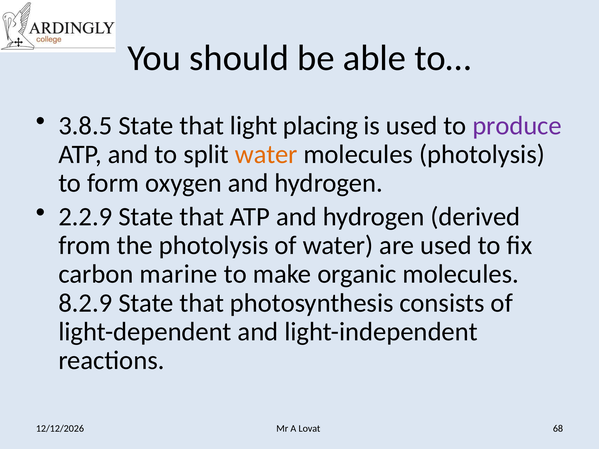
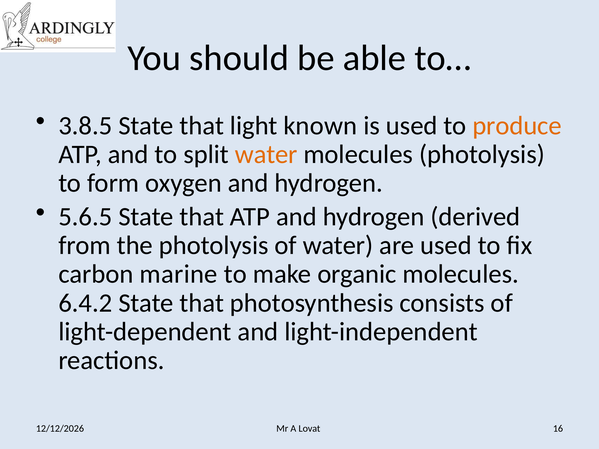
placing: placing -> known
produce colour: purple -> orange
2.2.9: 2.2.9 -> 5.6.5
8.2.9: 8.2.9 -> 6.4.2
68: 68 -> 16
